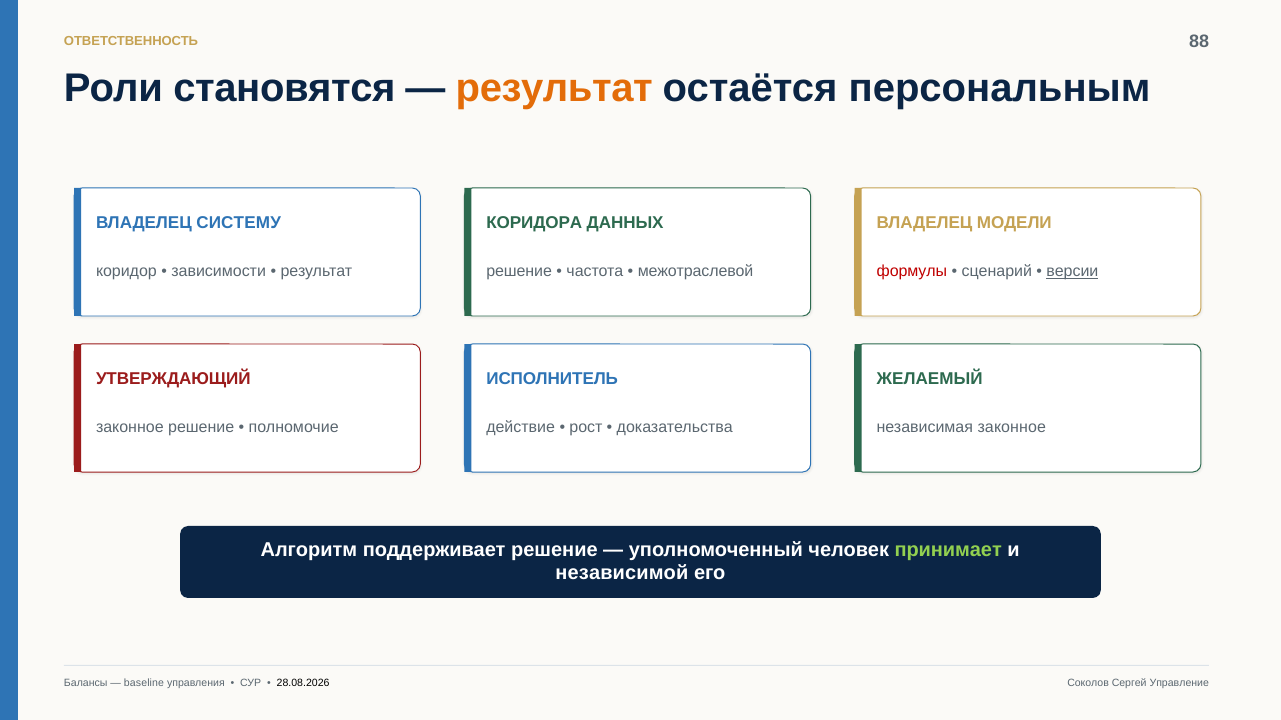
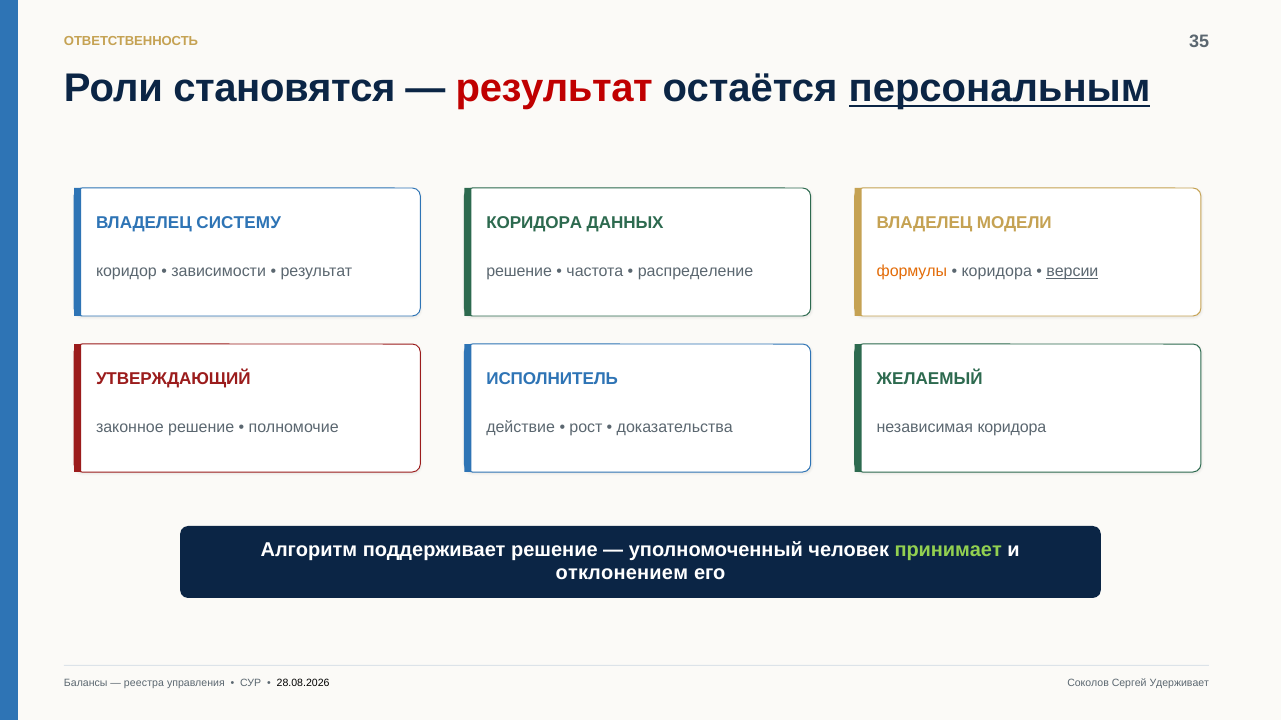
88: 88 -> 35
результат at (554, 89) colour: orange -> red
персональным underline: none -> present
межотраслевой: межотраслевой -> распределение
формулы colour: red -> orange
сценарий at (997, 272): сценарий -> коридора
независимая законное: законное -> коридора
независимой: независимой -> отклонением
baseline: baseline -> реестра
Управление: Управление -> Удерживает
